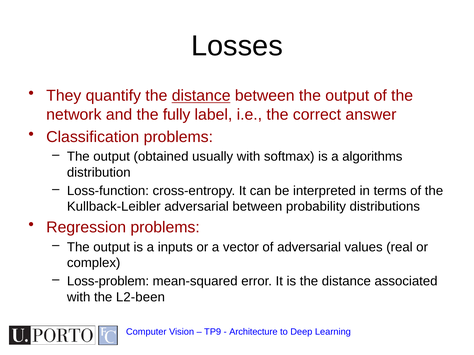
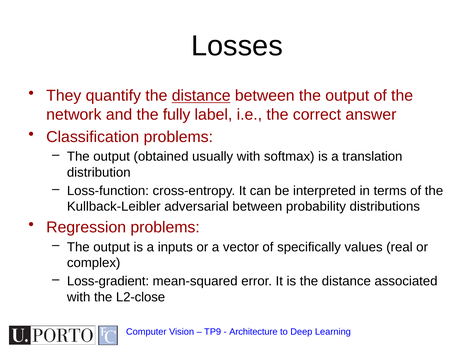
algorithms: algorithms -> translation
of adversarial: adversarial -> specifically
Loss-problem: Loss-problem -> Loss-gradient
L2-been: L2-been -> L2-close
